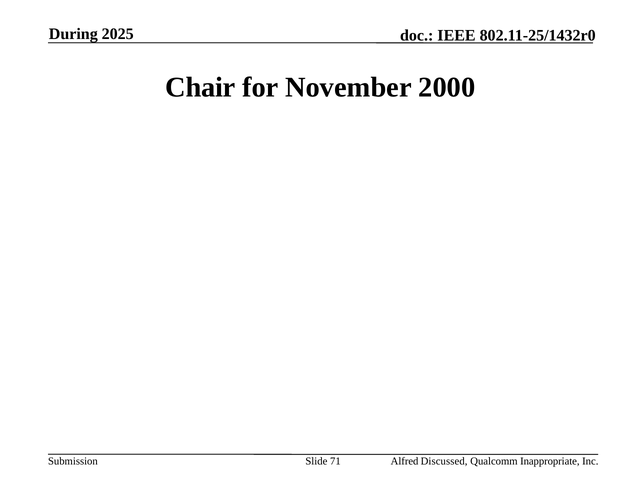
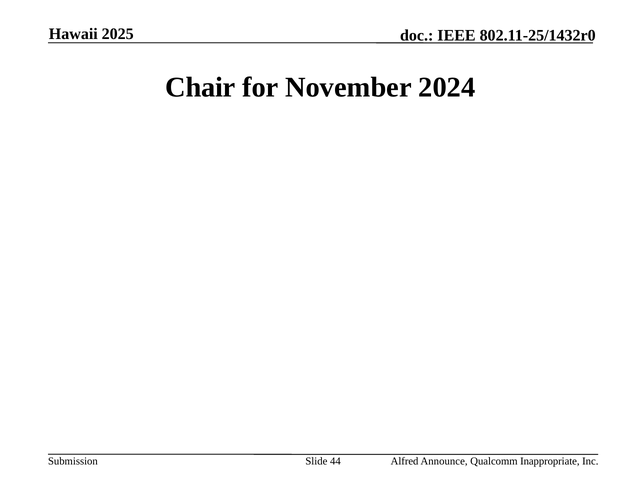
During: During -> Hawaii
2000: 2000 -> 2024
71: 71 -> 44
Discussed: Discussed -> Announce
